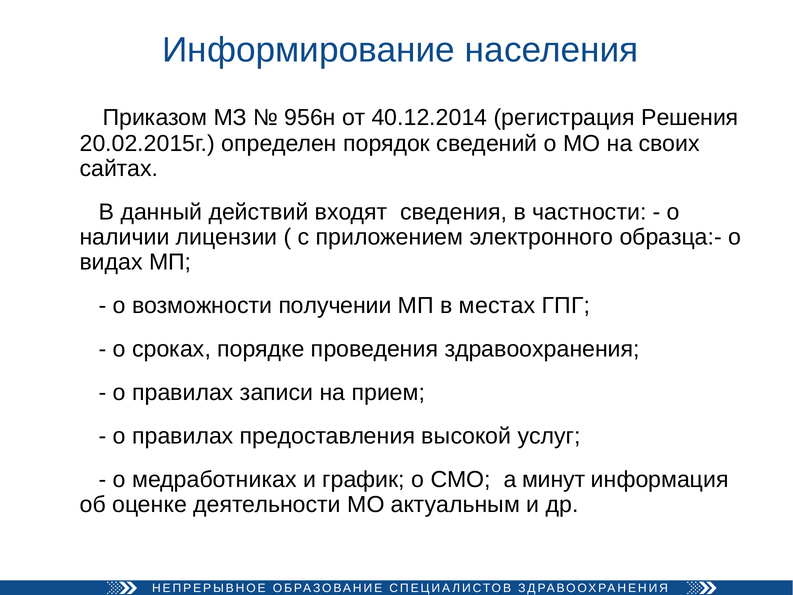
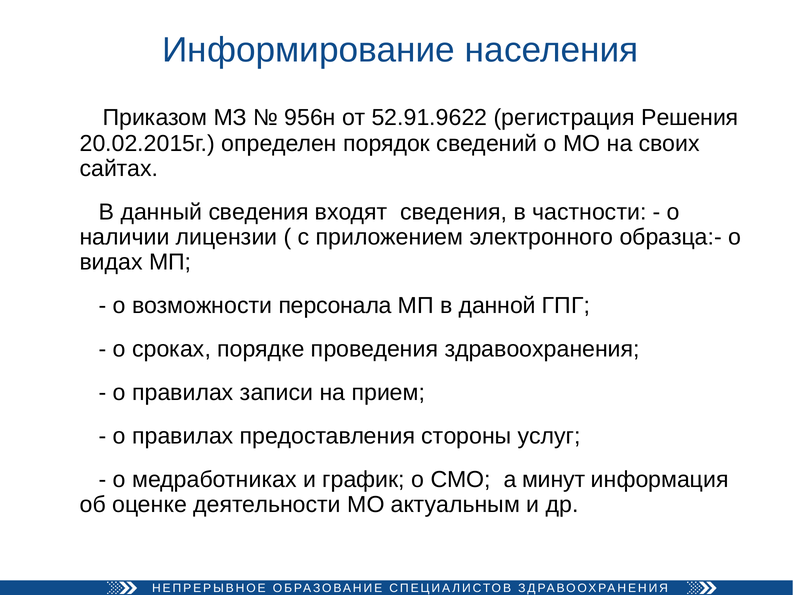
40.12.2014: 40.12.2014 -> 52.91.9622
данный действий: действий -> сведения
получении: получении -> персонала
местах: местах -> данной
высокой: высокой -> стороны
